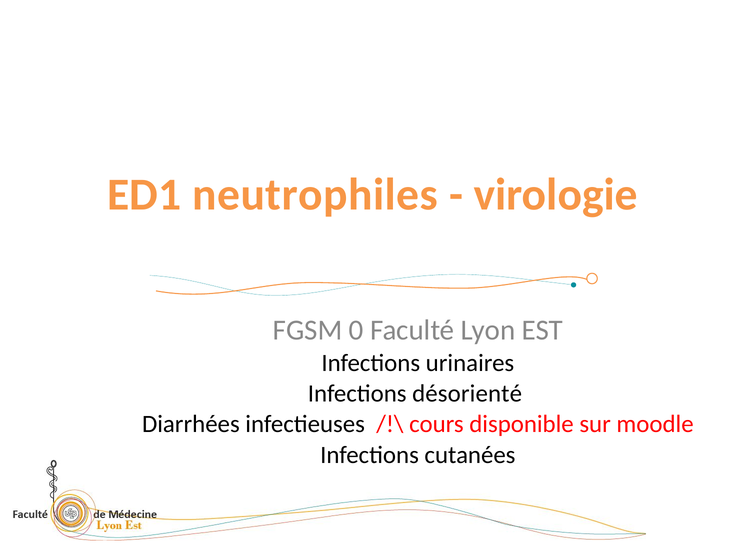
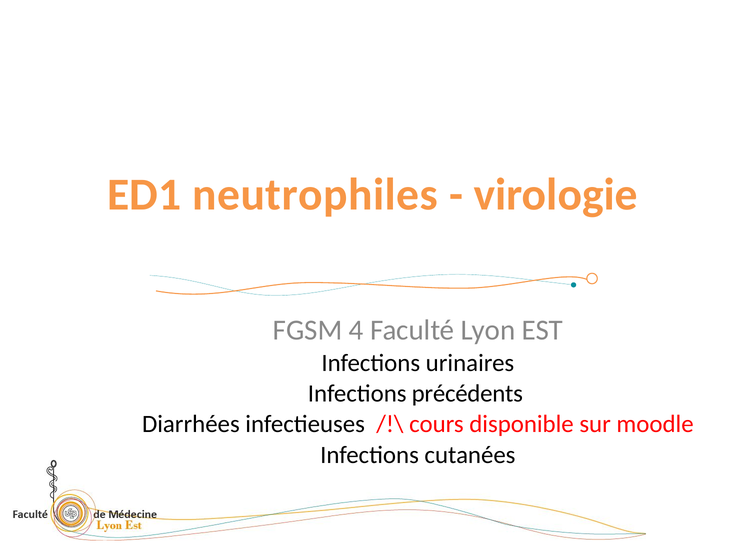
0: 0 -> 4
désorienté: désorienté -> précédents
